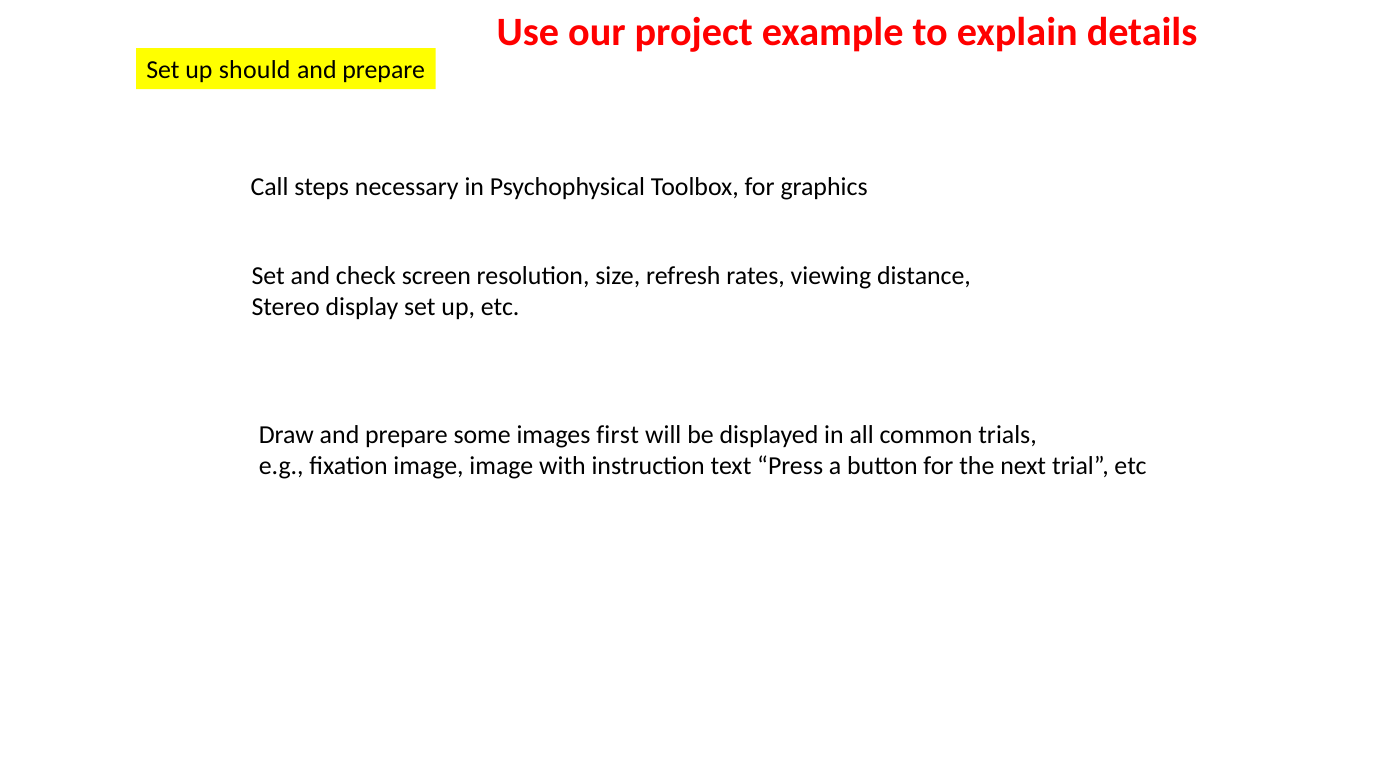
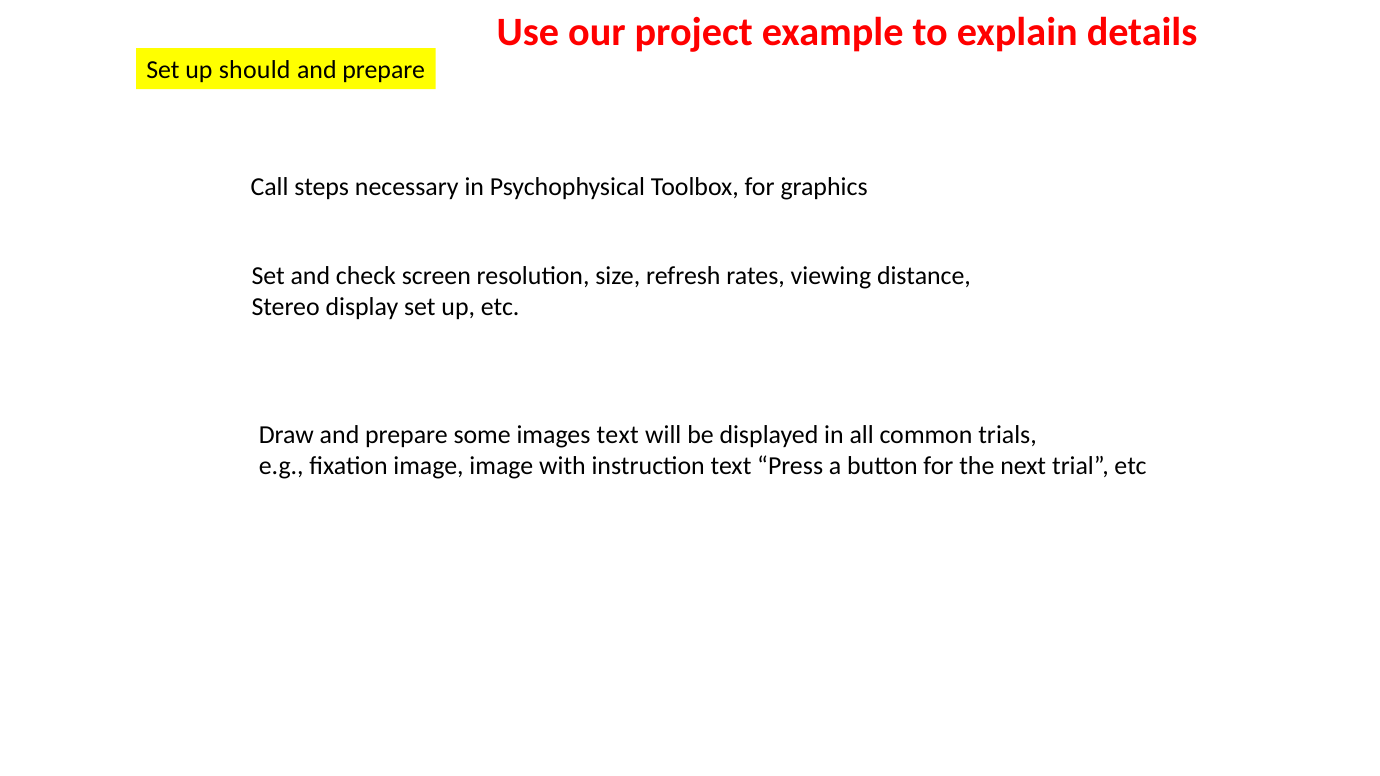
images first: first -> text
